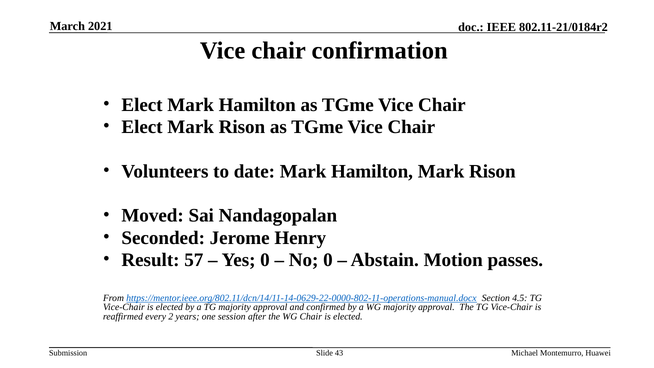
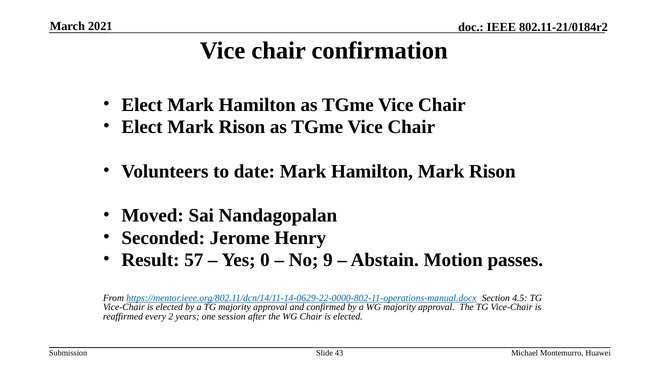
No 0: 0 -> 9
